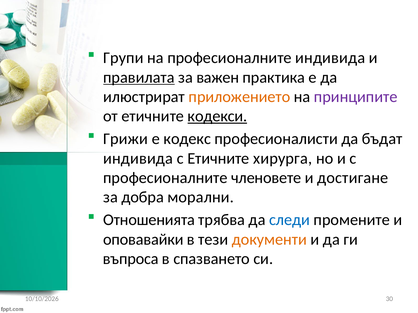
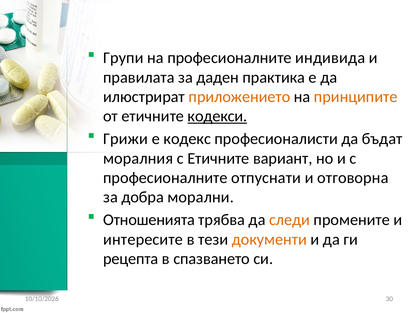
правилата underline: present -> none
важен: важен -> даден
принципите colour: purple -> orange
индивида at (138, 159): индивида -> моралния
хирурга: хирурга -> вариант
членовете: членовете -> отпуснати
достигане: достигане -> отговорна
следи colour: blue -> orange
оповавайки: оповавайки -> интересите
въпроса: въпроса -> рецепта
